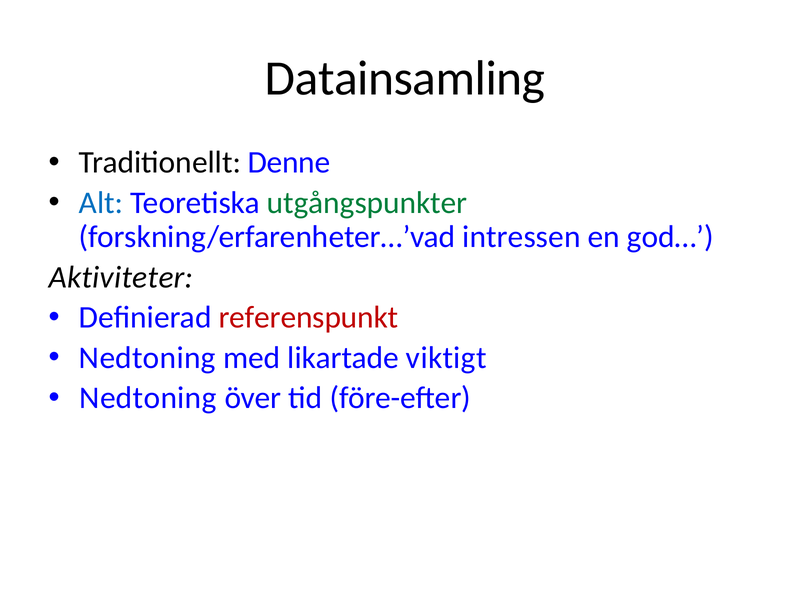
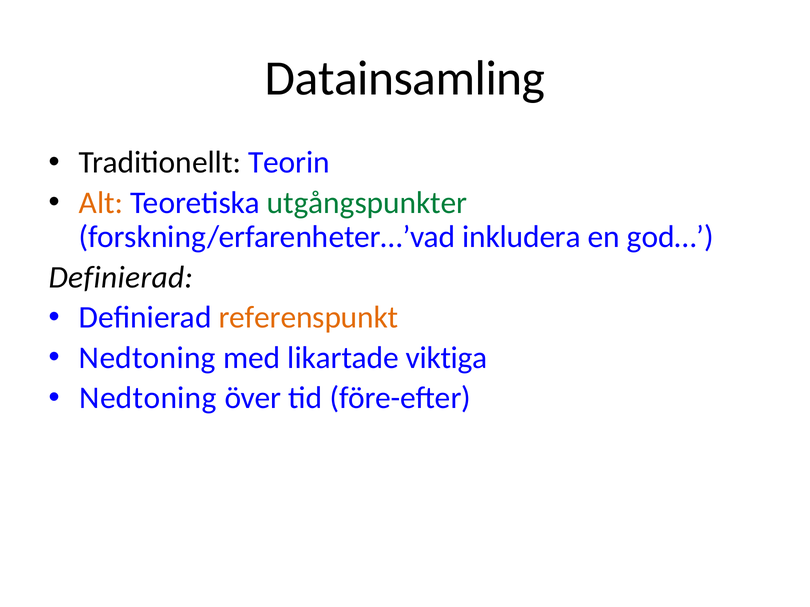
Denne: Denne -> Teorin
Alt colour: blue -> orange
intressen: intressen -> inkludera
Aktiviteter at (121, 277): Aktiviteter -> Definierad
referenspunkt colour: red -> orange
viktigt: viktigt -> viktiga
